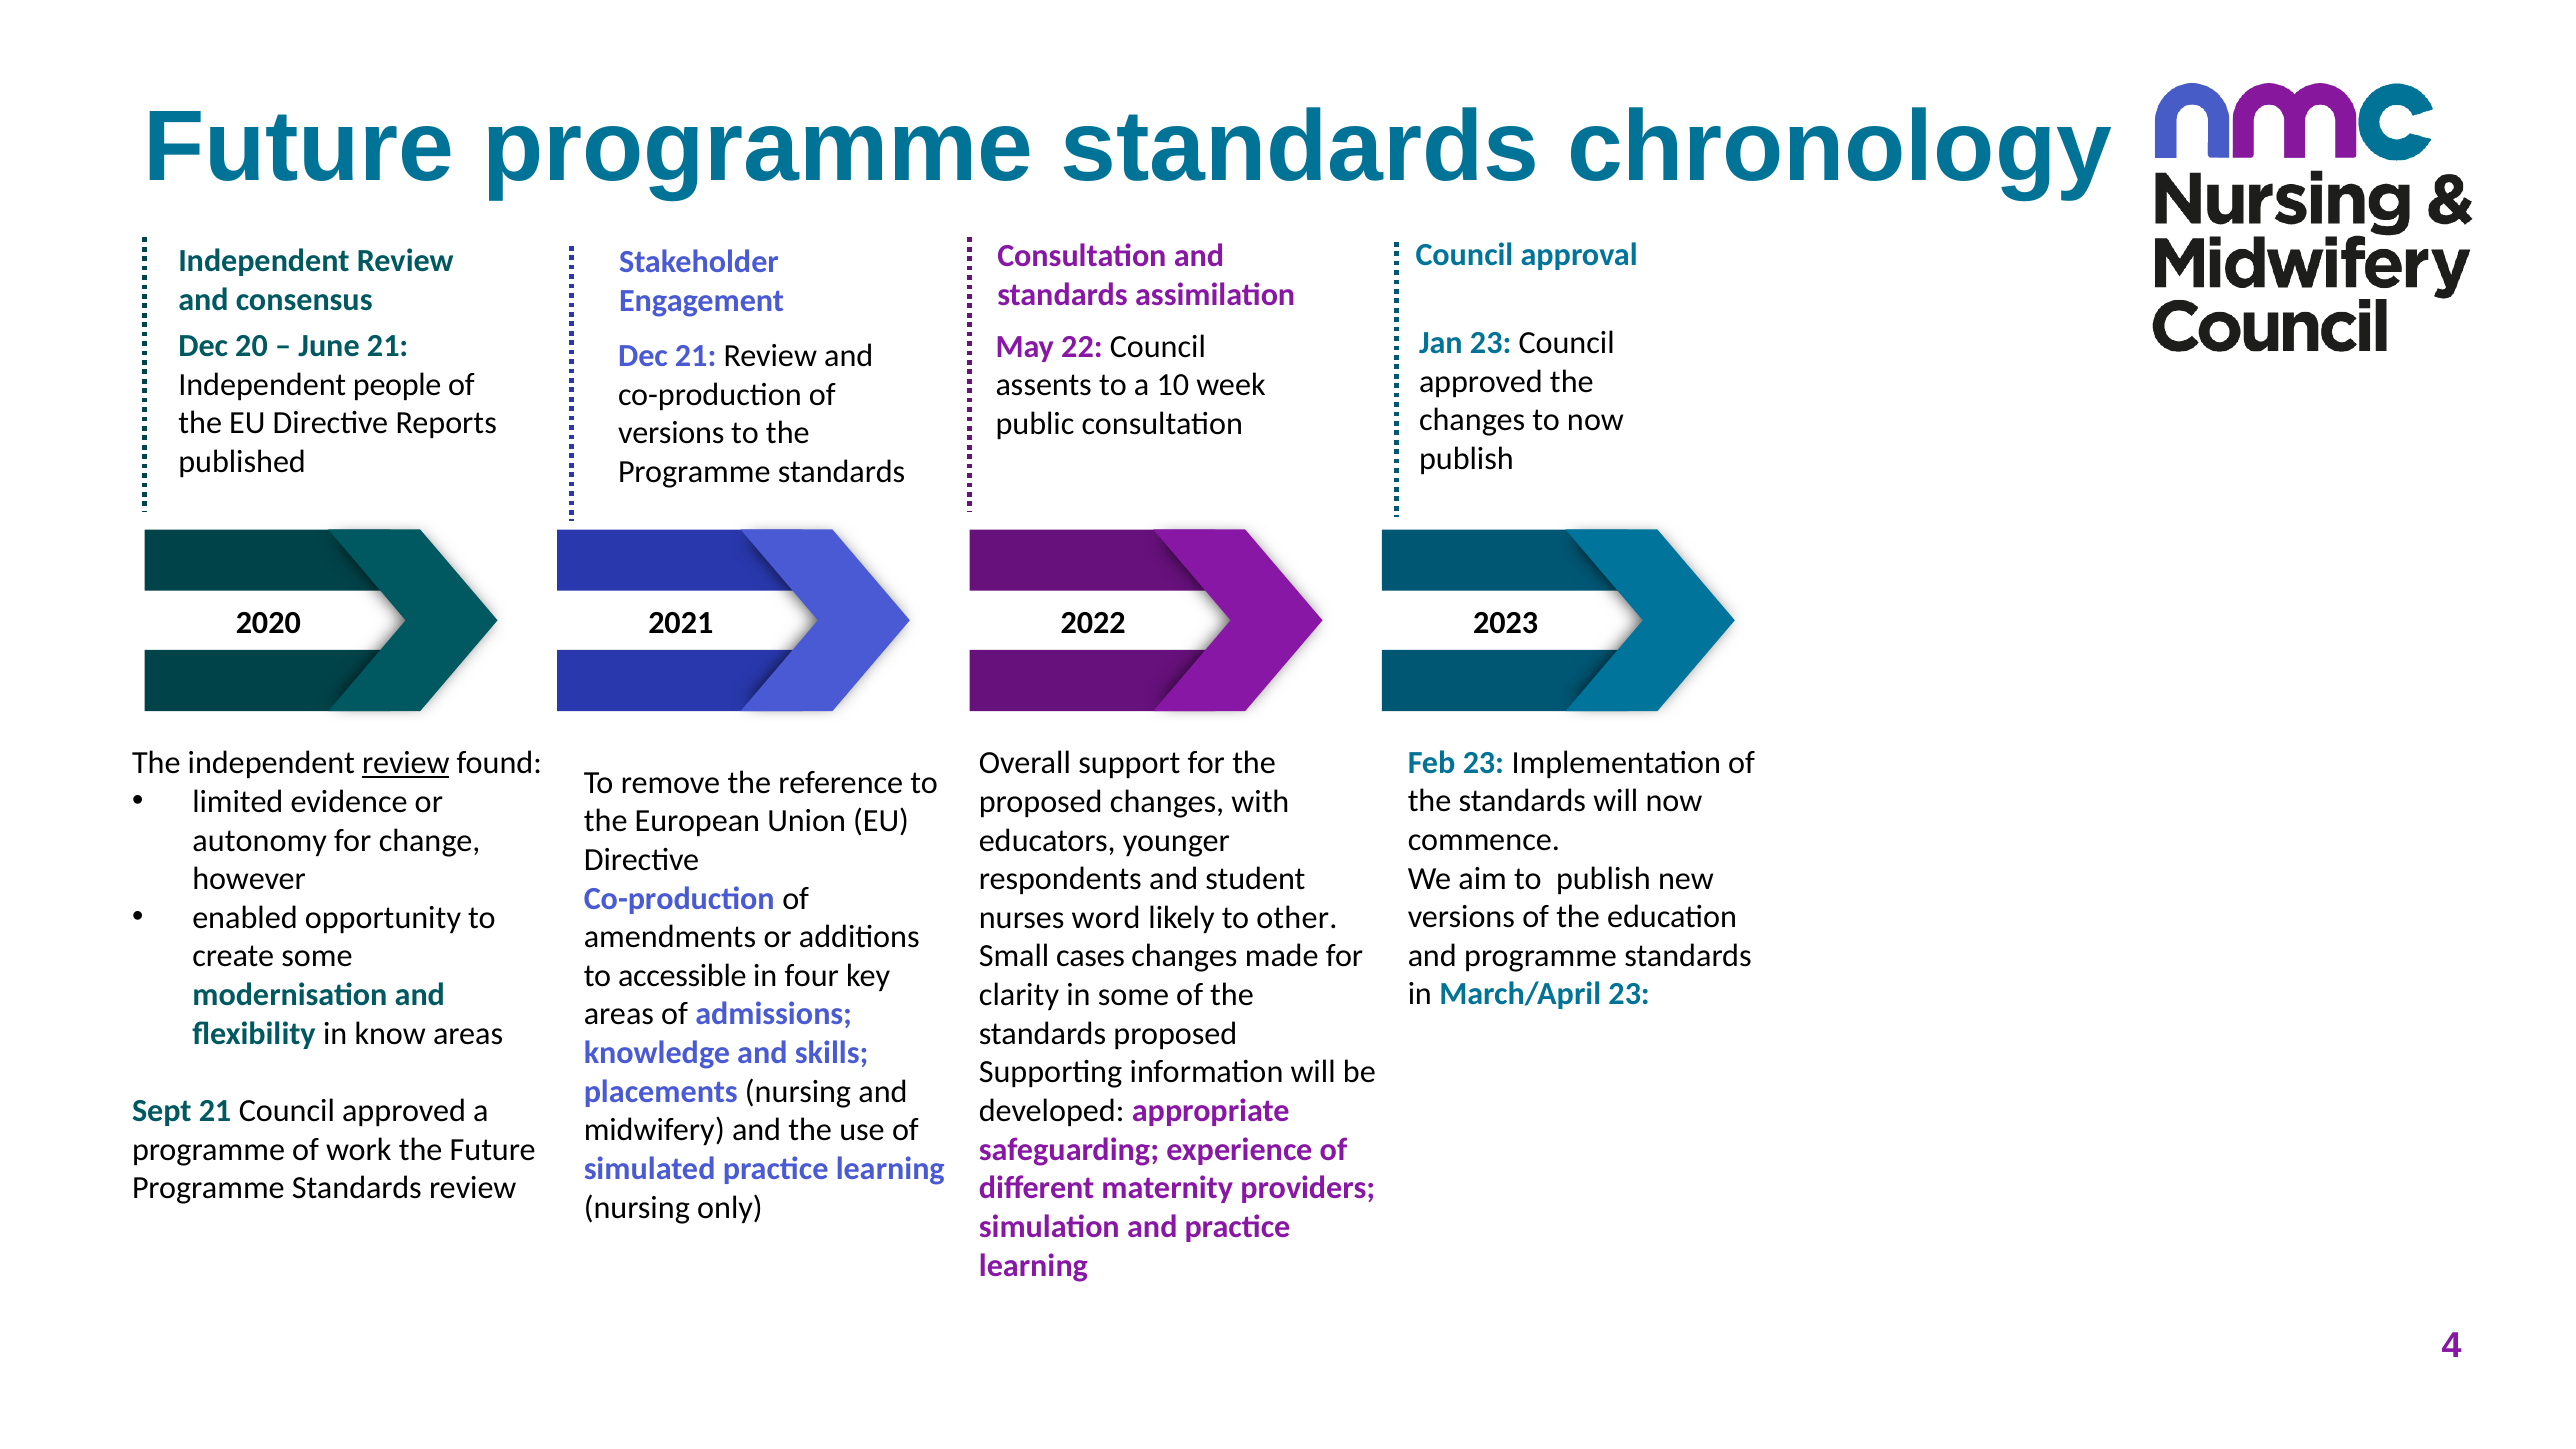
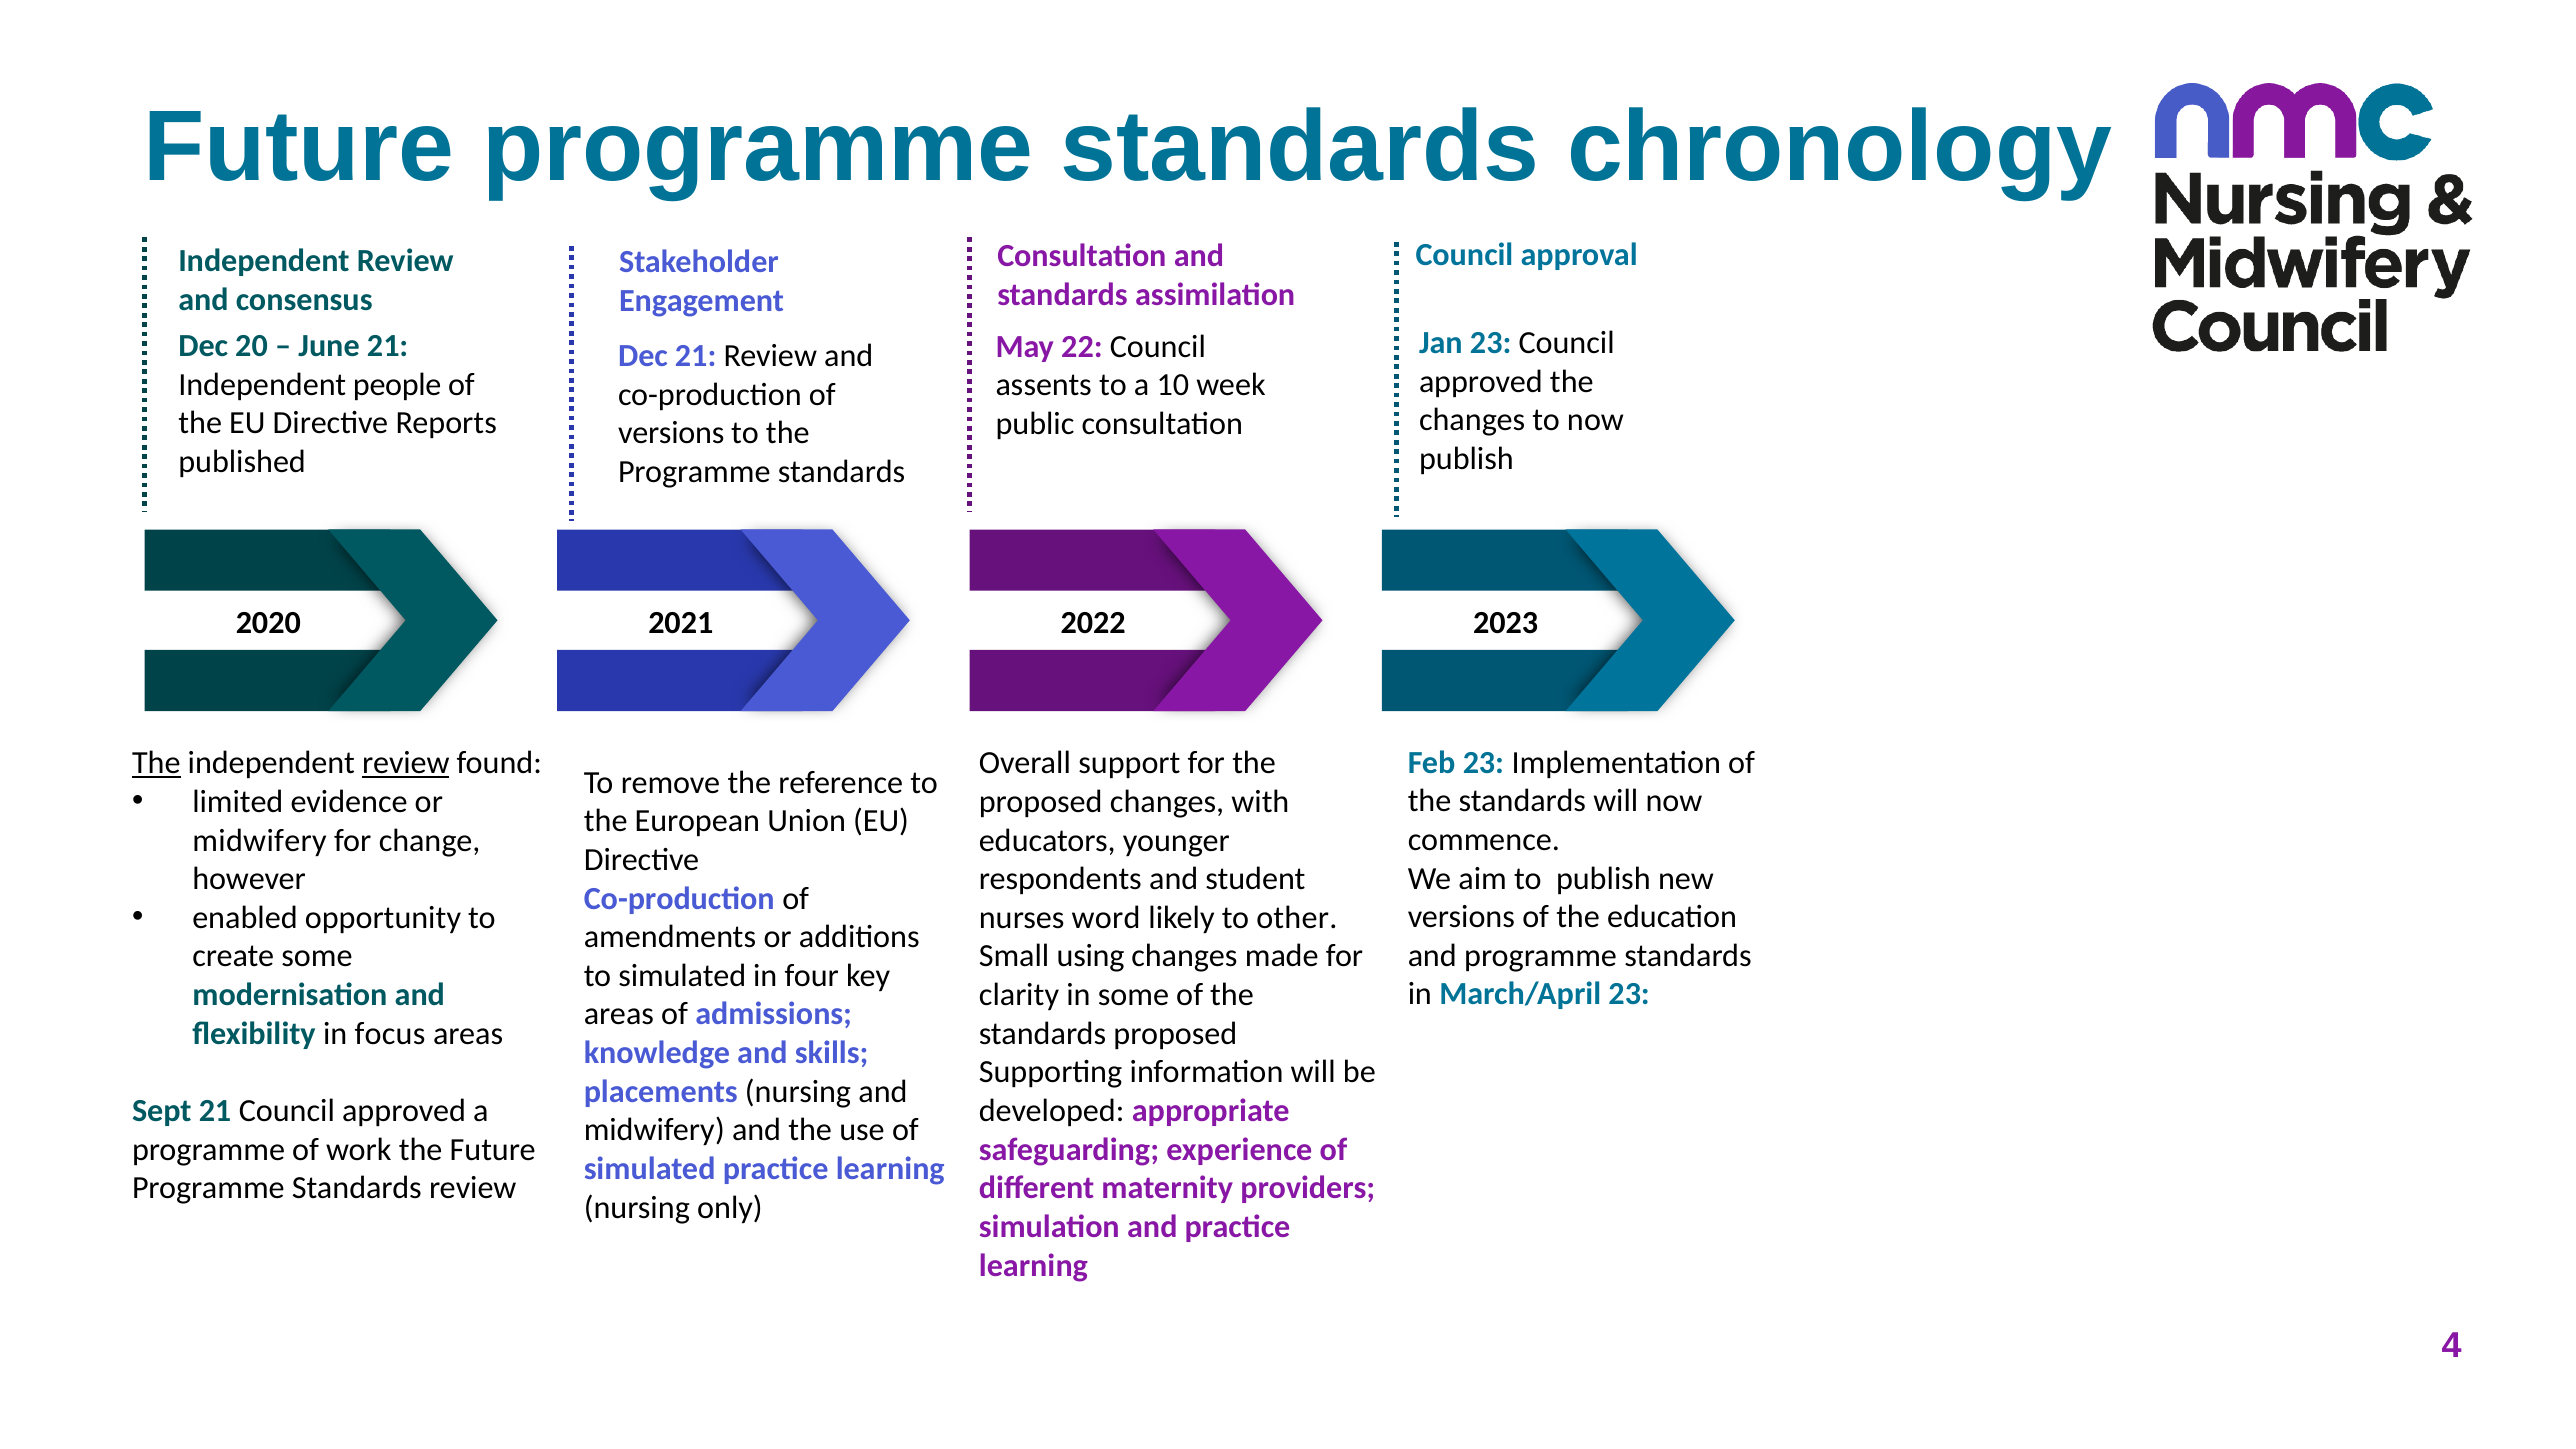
The at (156, 763) underline: none -> present
autonomy at (260, 840): autonomy -> midwifery
cases: cases -> using
to accessible: accessible -> simulated
know: know -> focus
